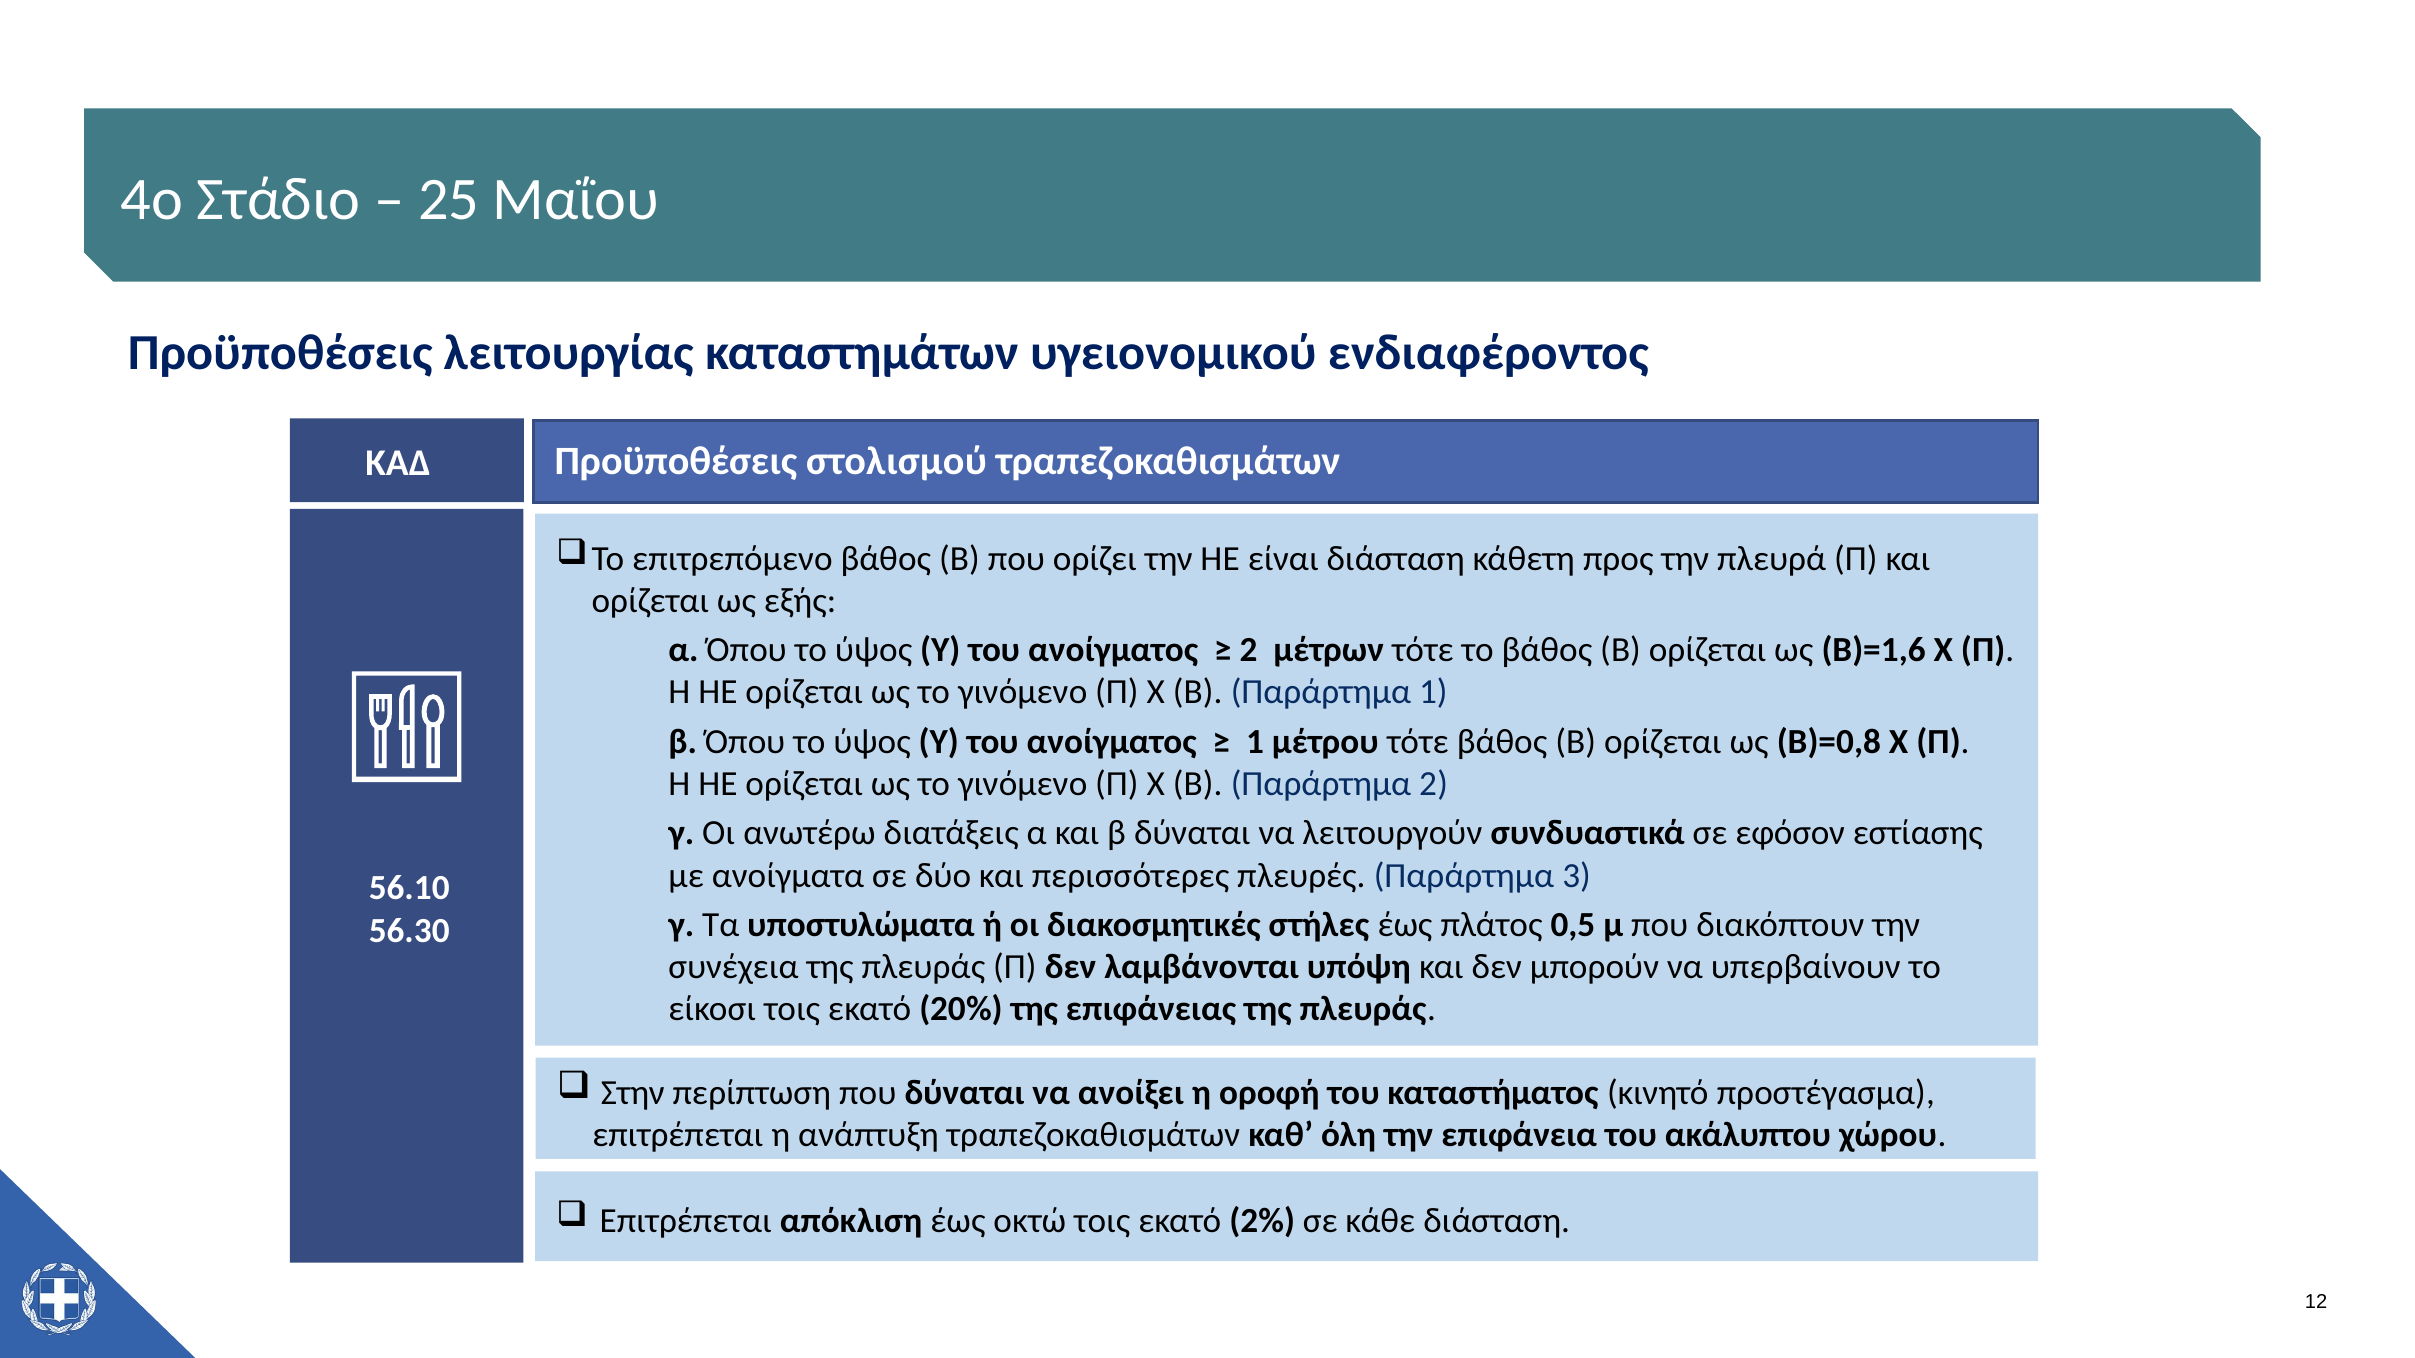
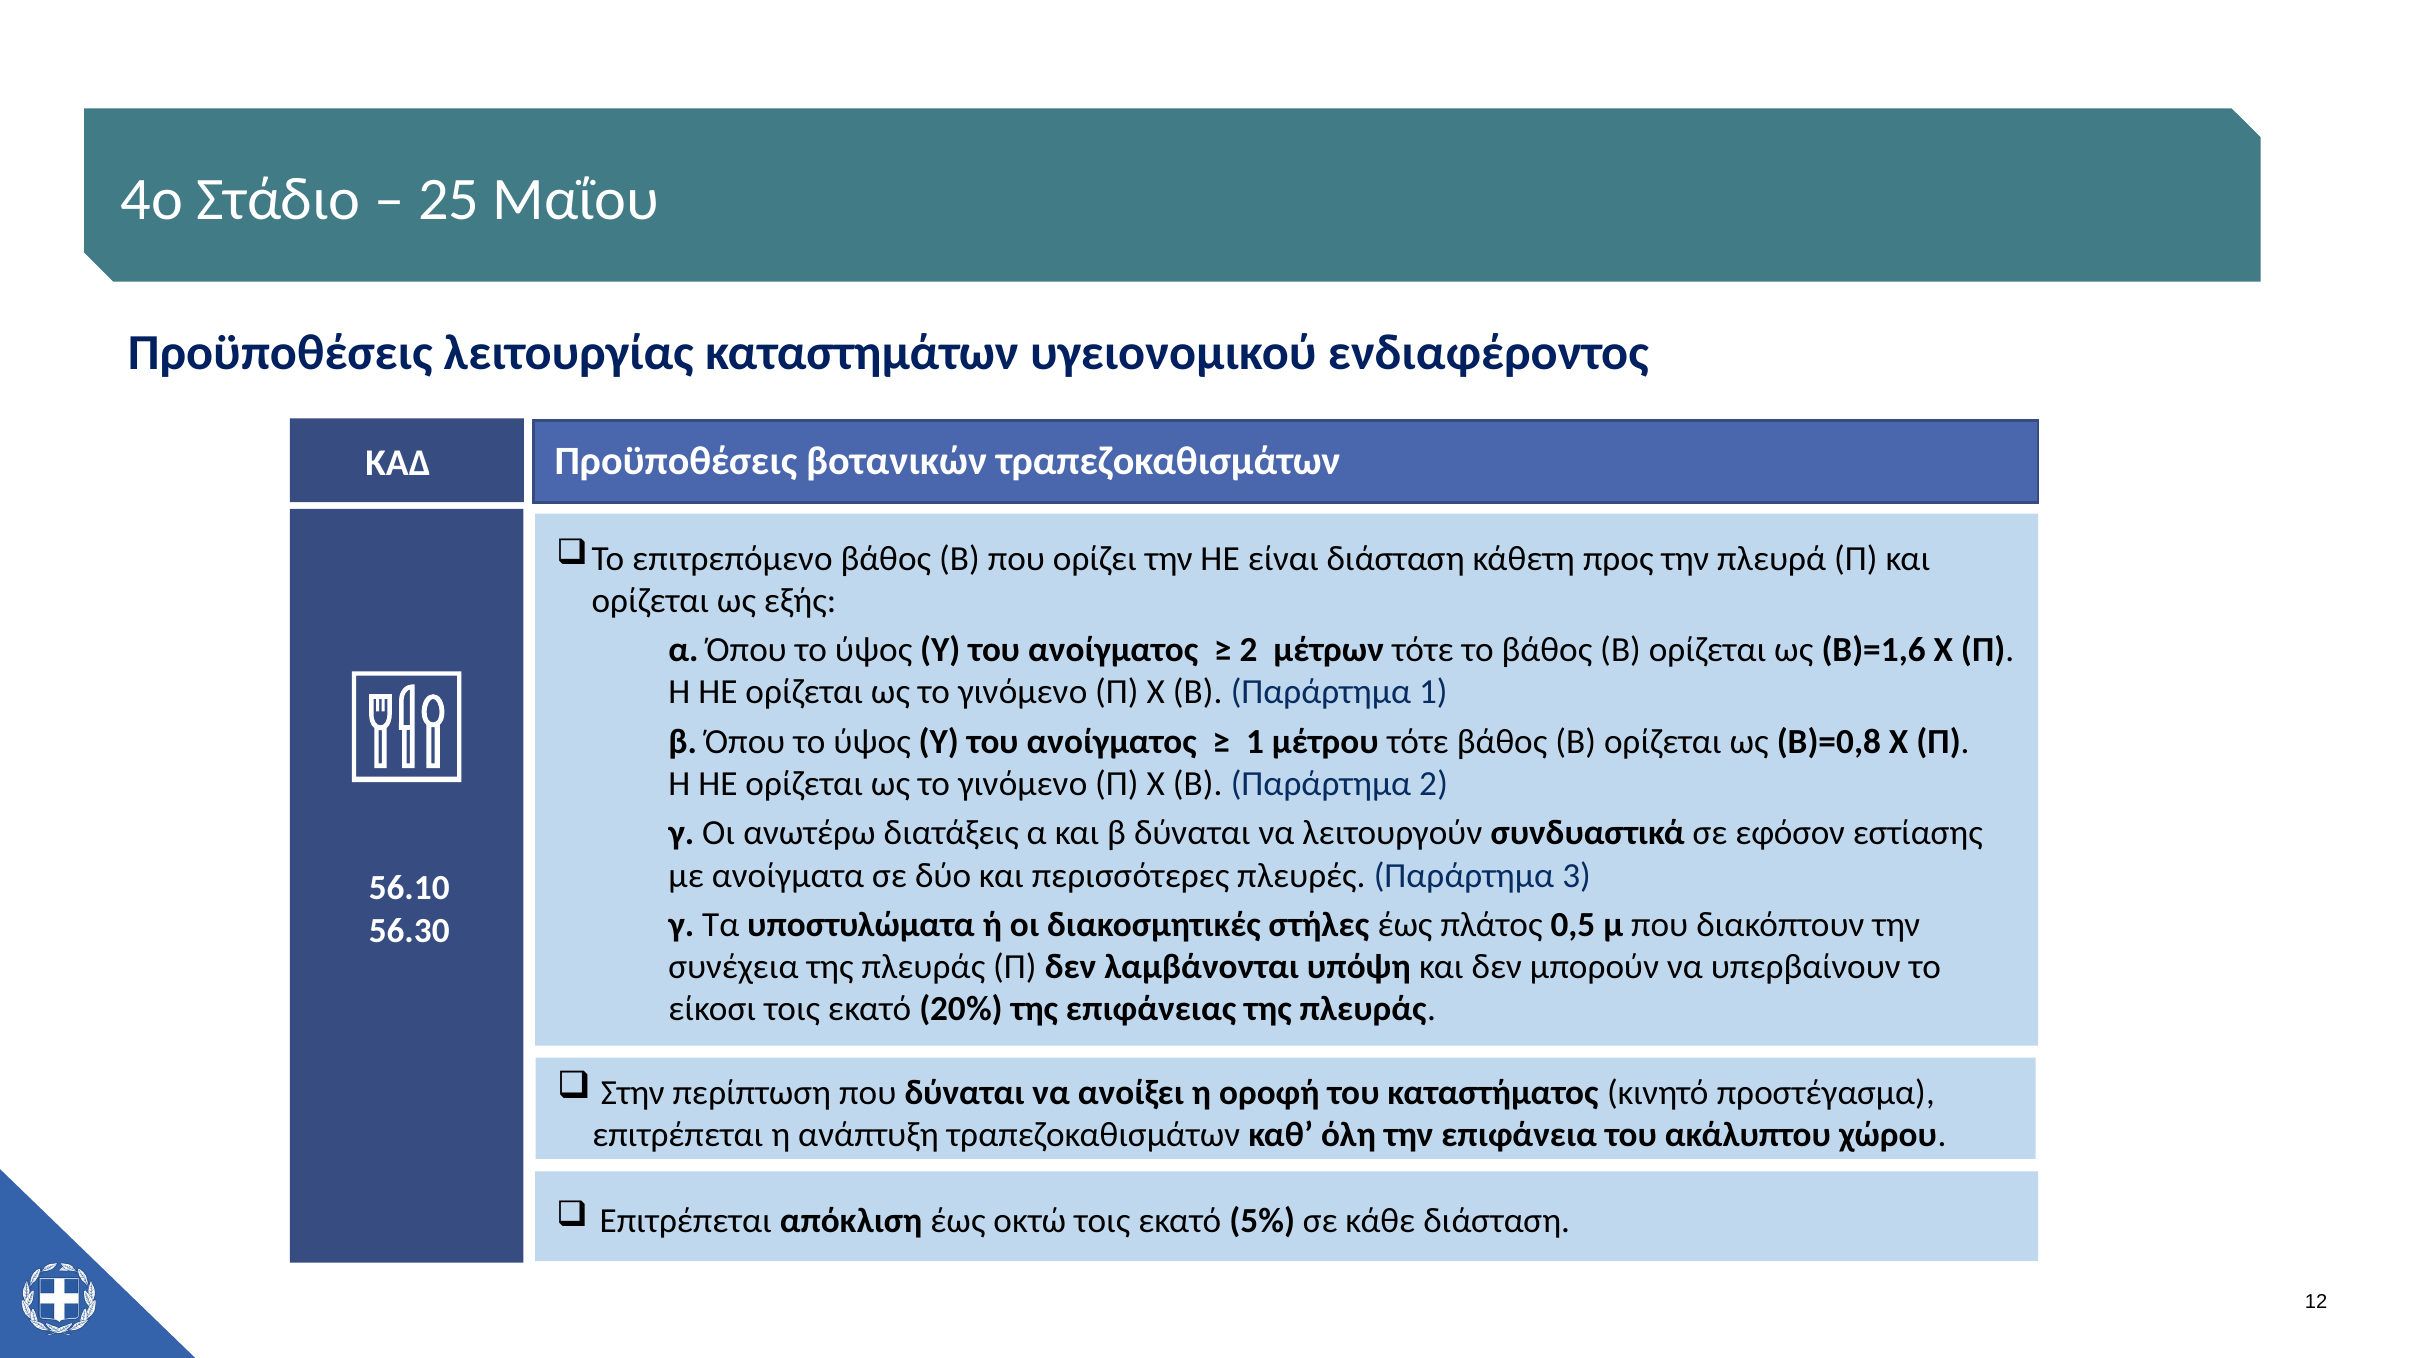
στολισμού: στολισμού -> βοτανικών
2%: 2% -> 5%
